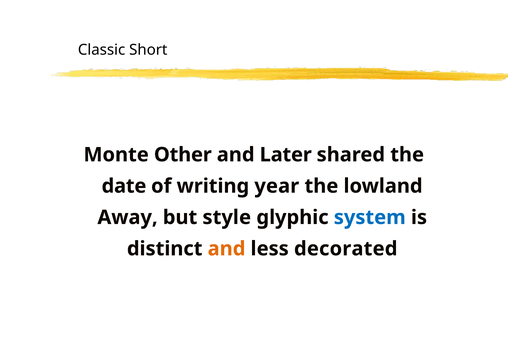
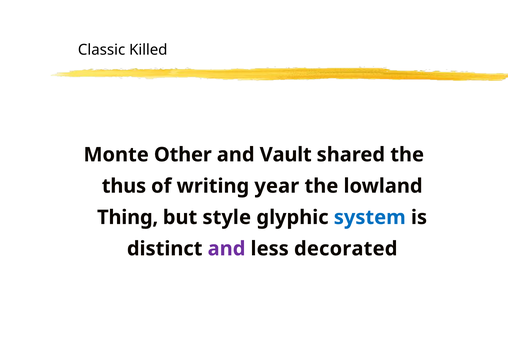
Short: Short -> Killed
Later: Later -> Vault
date: date -> thus
Away: Away -> Thing
and at (227, 248) colour: orange -> purple
